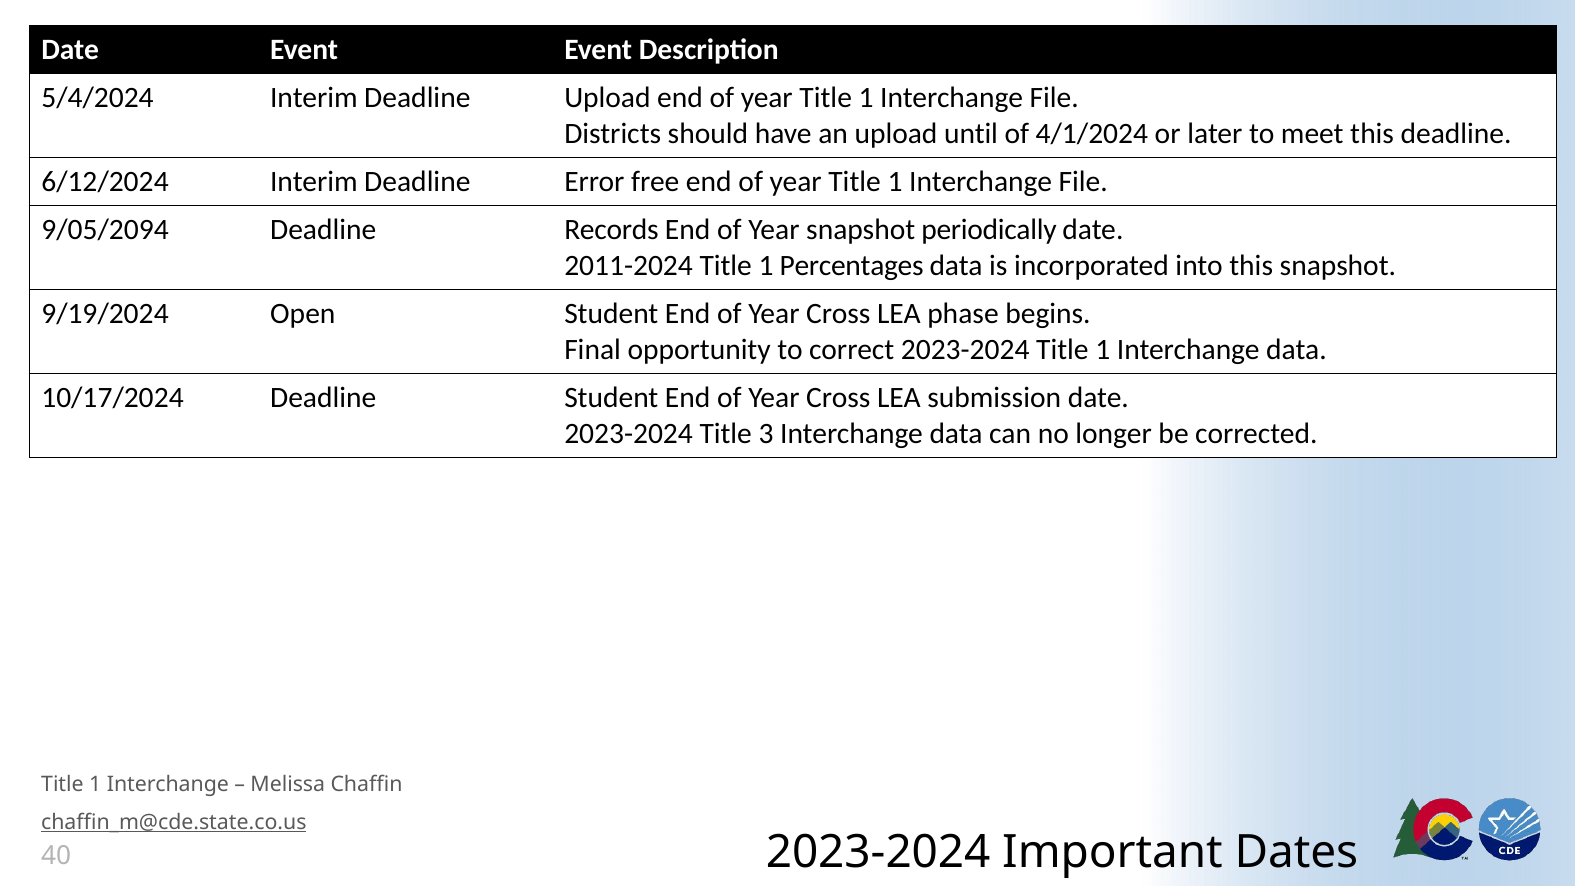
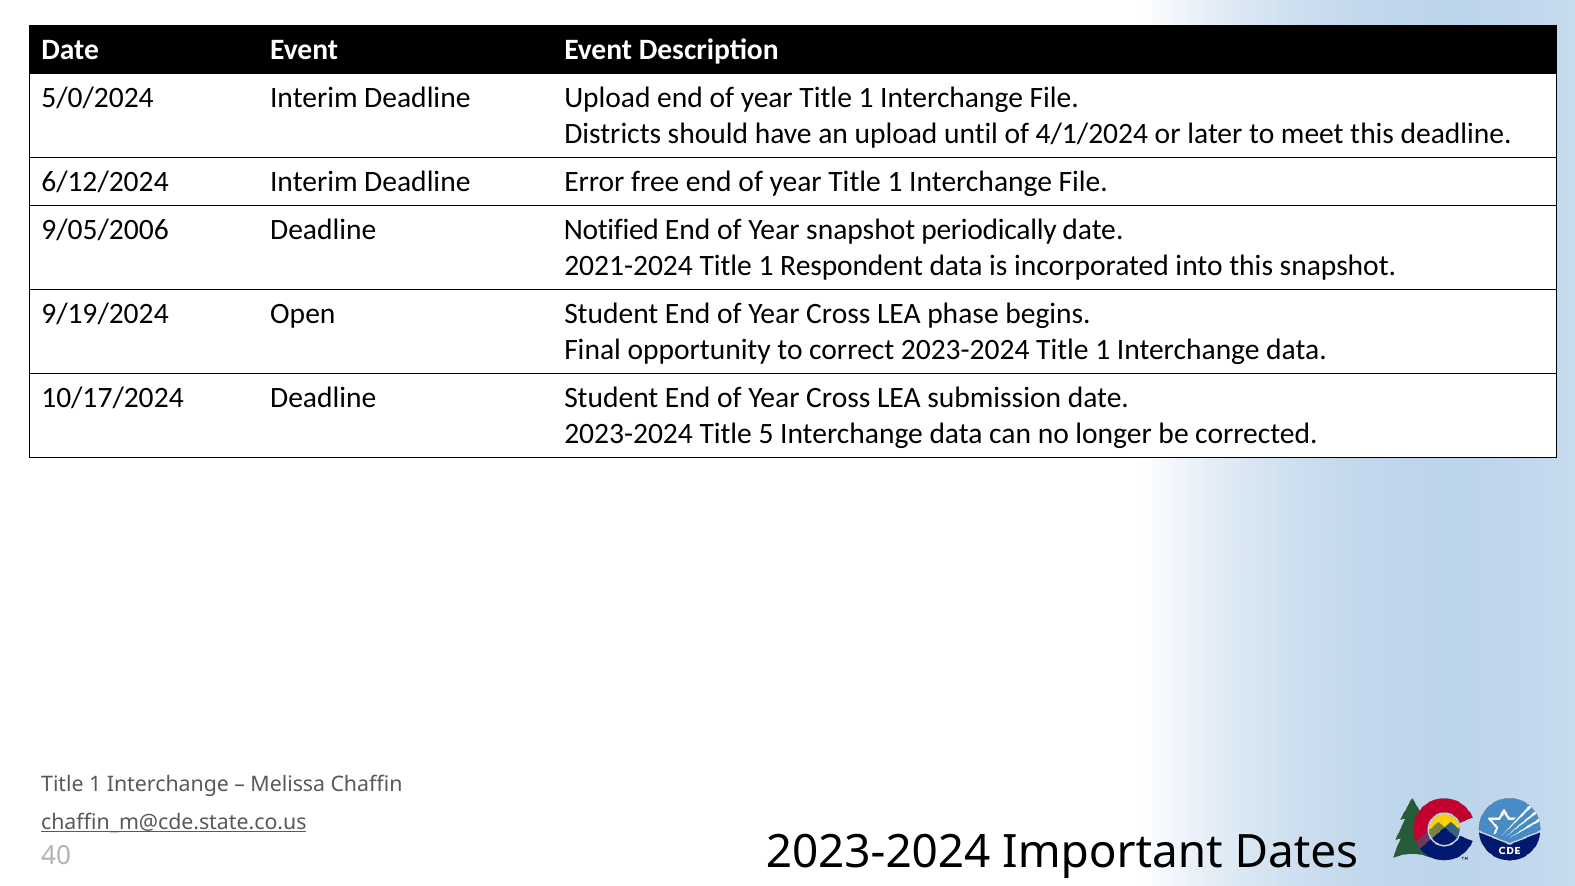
5/4/2024: 5/4/2024 -> 5/0/2024
9/05/2094: 9/05/2094 -> 9/05/2006
Records: Records -> Notified
2011-2024: 2011-2024 -> 2021-2024
Percentages: Percentages -> Respondent
3: 3 -> 5
